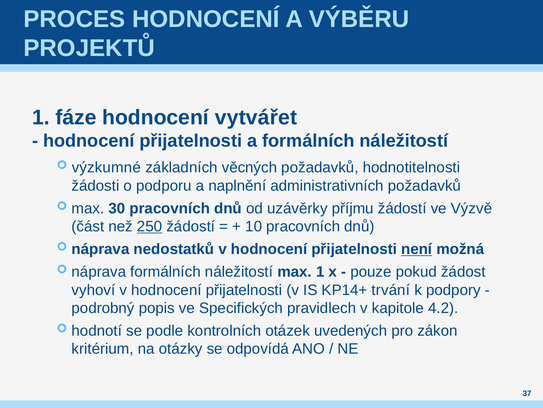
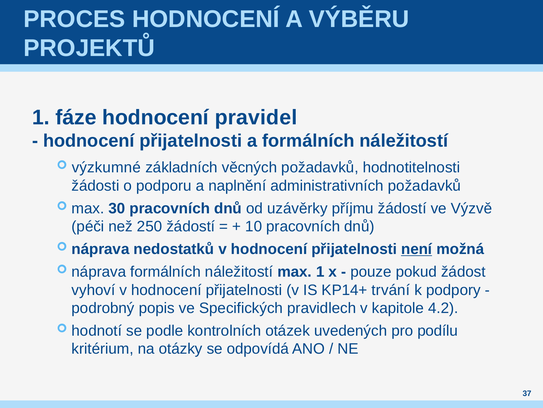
vytvářet: vytvářet -> pravidel
část: část -> péči
250 underline: present -> none
zákon: zákon -> podílu
